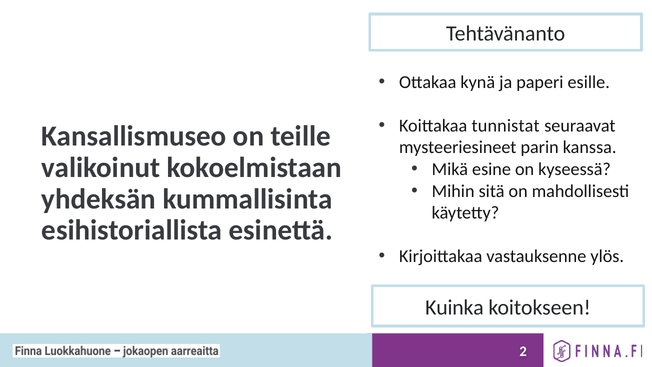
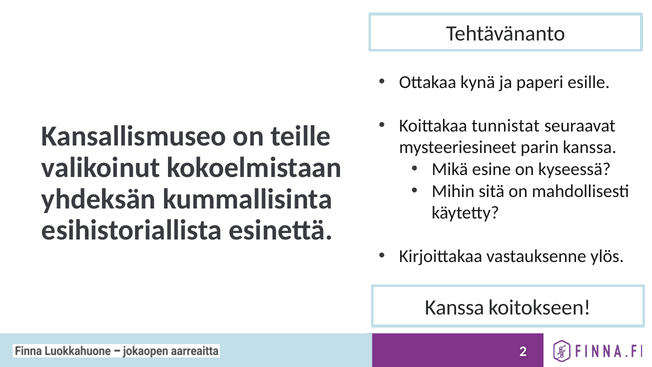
Kuinka at (454, 307): Kuinka -> Kanssa
